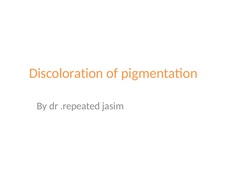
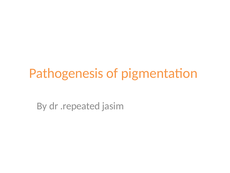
Discoloration: Discoloration -> Pathogenesis
